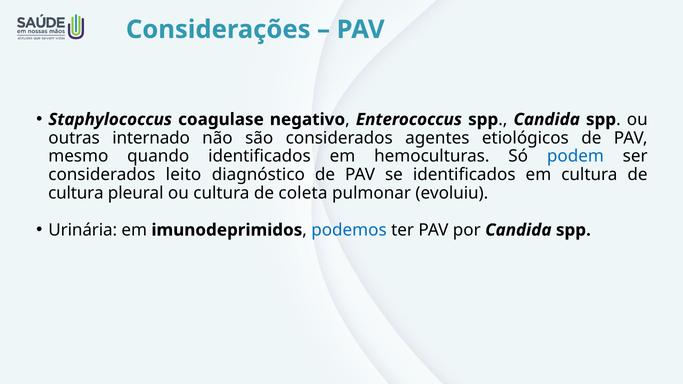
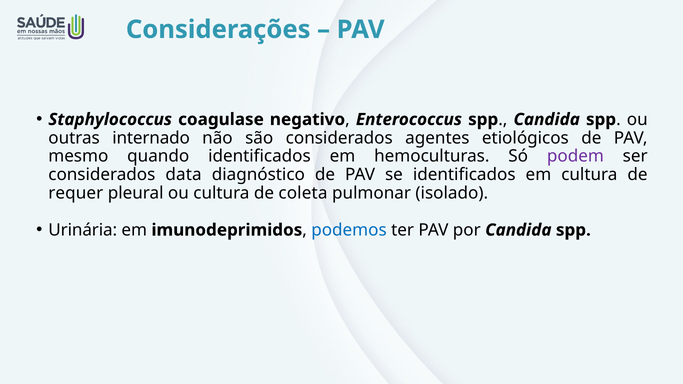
podem colour: blue -> purple
leito: leito -> data
cultura at (76, 193): cultura -> requer
evoluiu: evoluiu -> isolado
